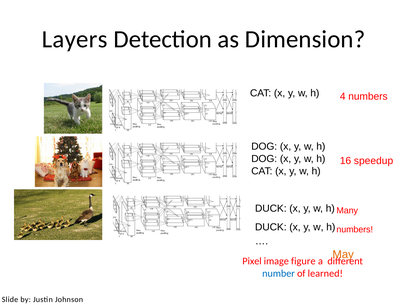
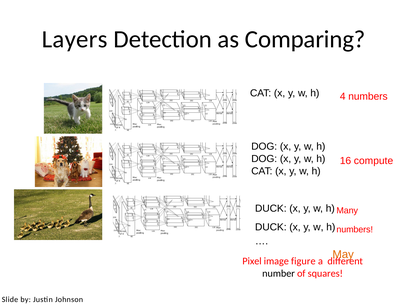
Dimension: Dimension -> Comparing
speedup: speedup -> compute
number colour: blue -> black
learned: learned -> squares
